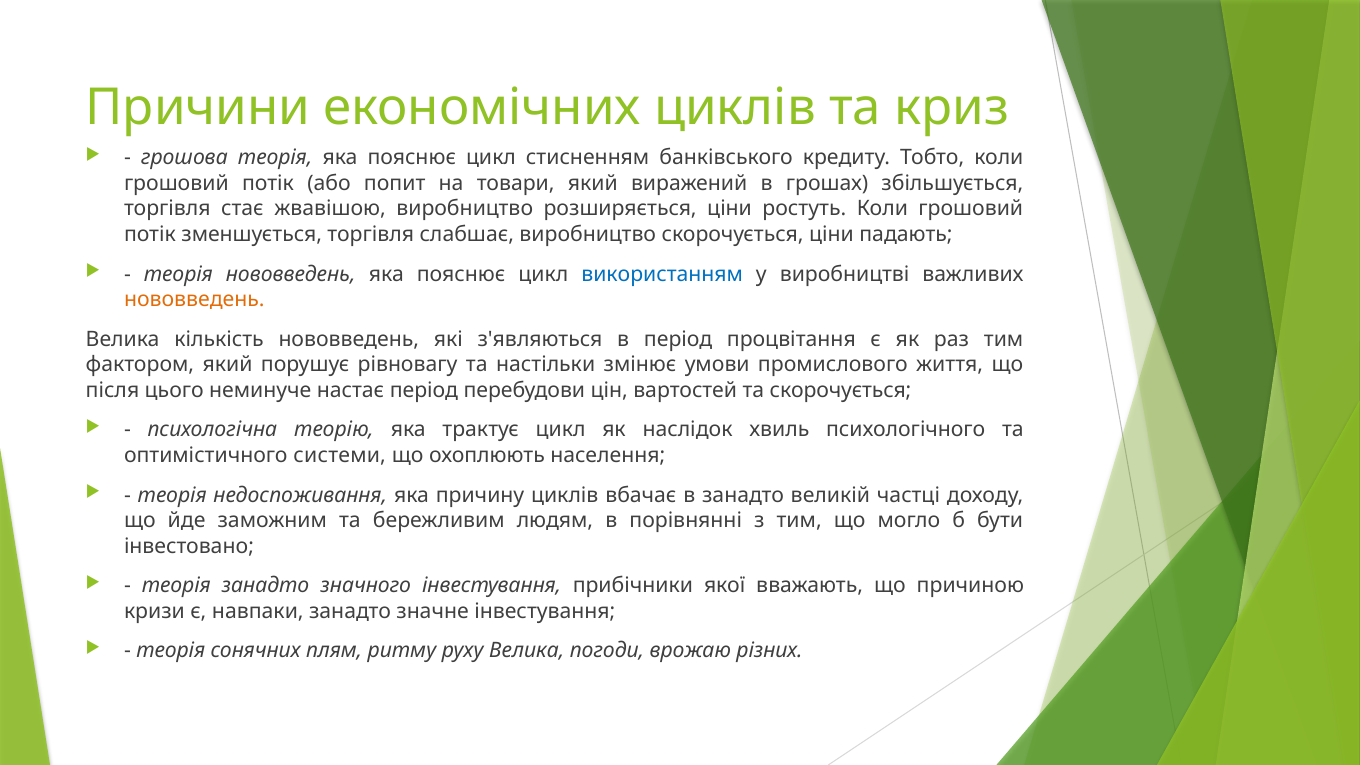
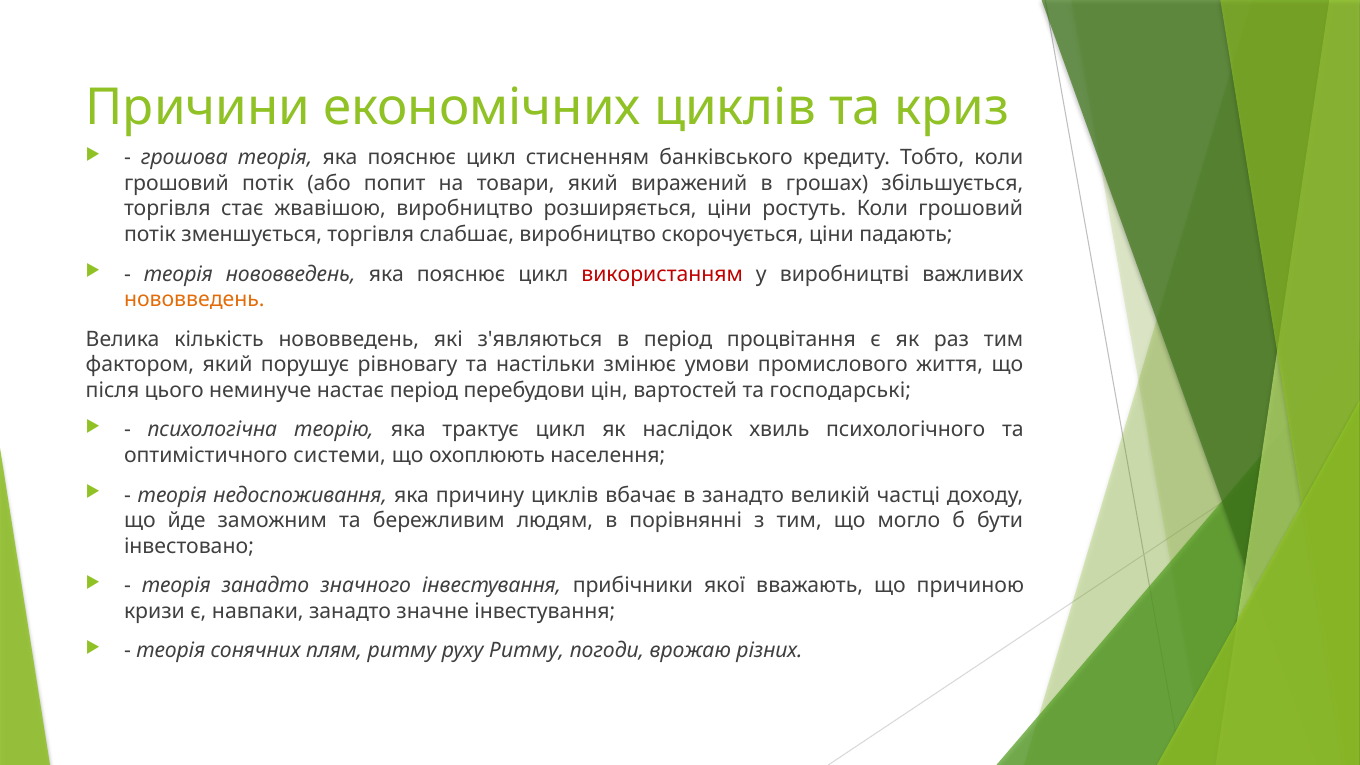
використанням colour: blue -> red
та скорочується: скорочується -> господарські
руху Велика: Велика -> Ритму
